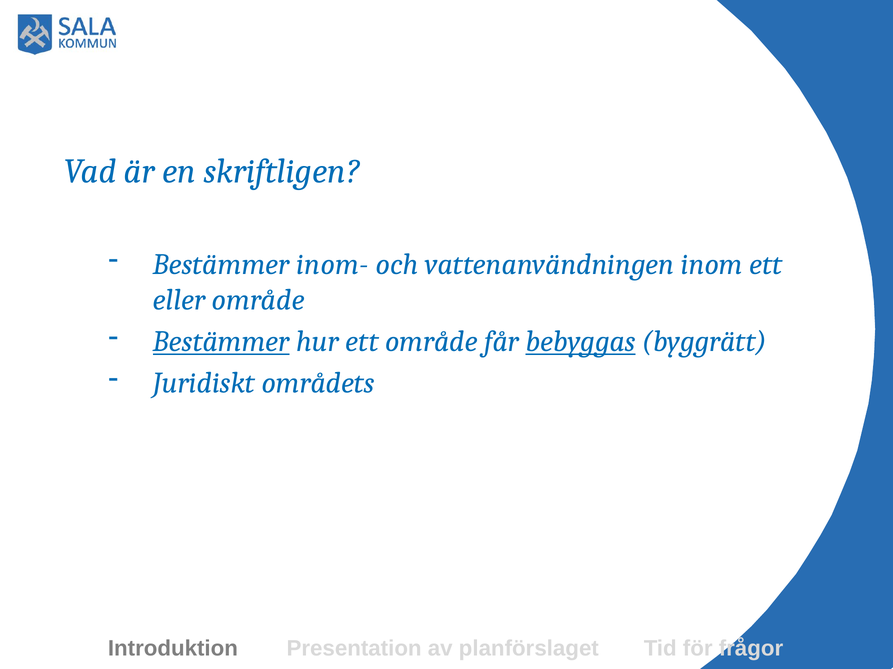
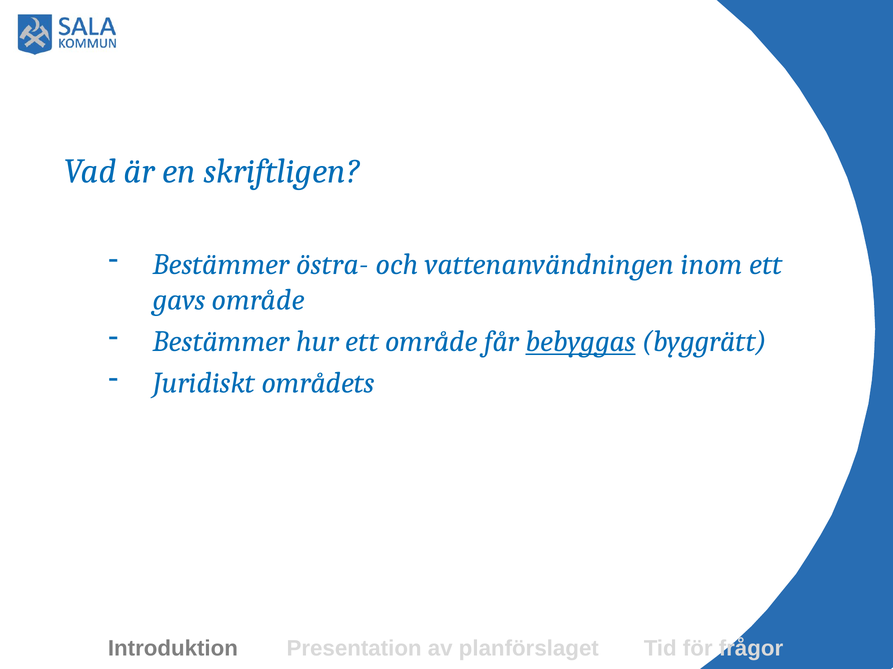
inom-: inom- -> östra-
eller: eller -> gavs
Bestämmer at (221, 342) underline: present -> none
